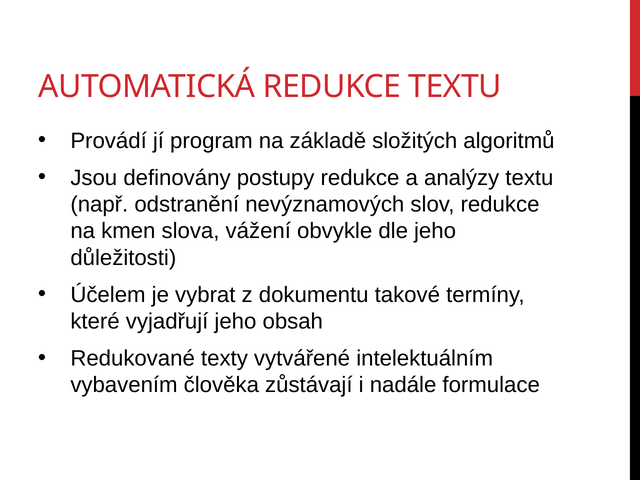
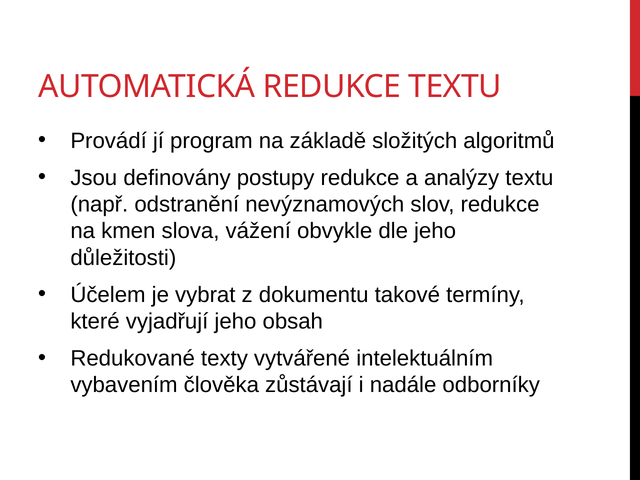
formulace: formulace -> odborníky
